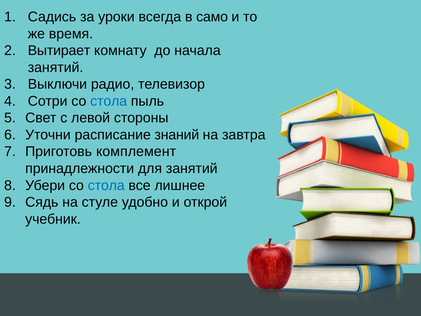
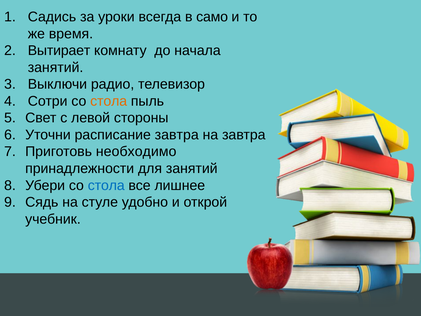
стола at (109, 101) colour: blue -> orange
расписание знаний: знаний -> завтра
комплемент: комплемент -> необходимо
